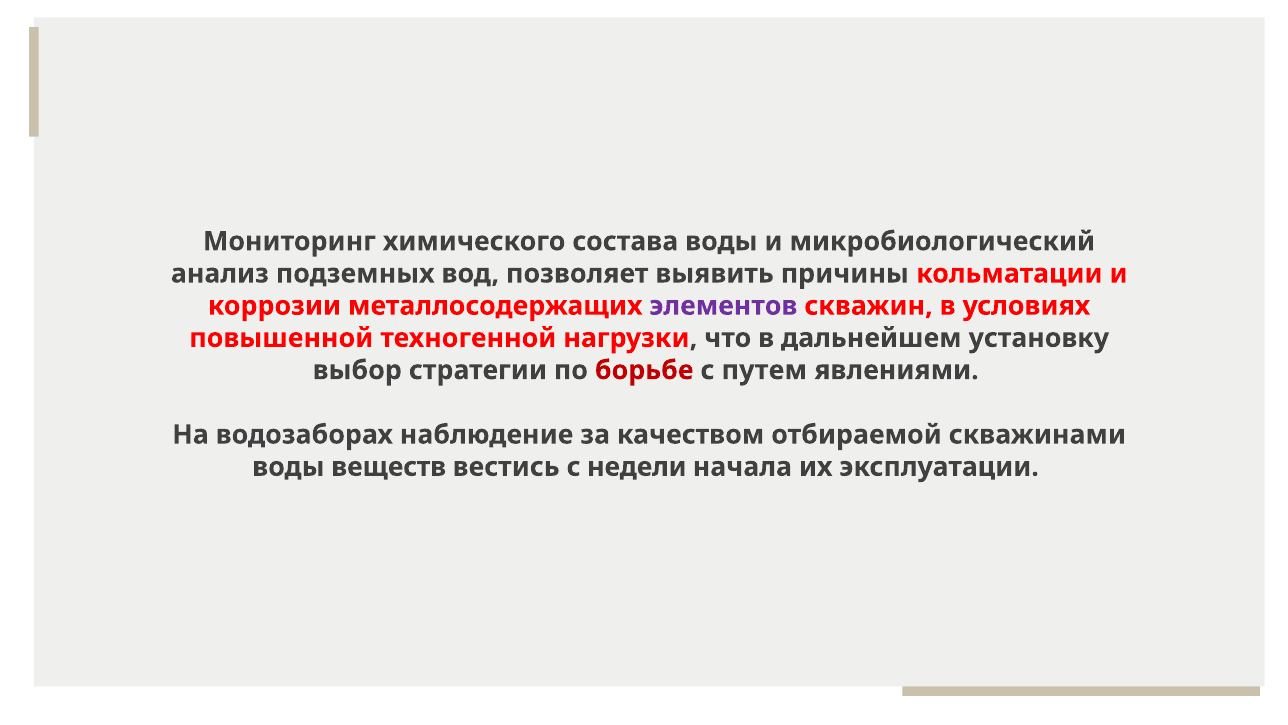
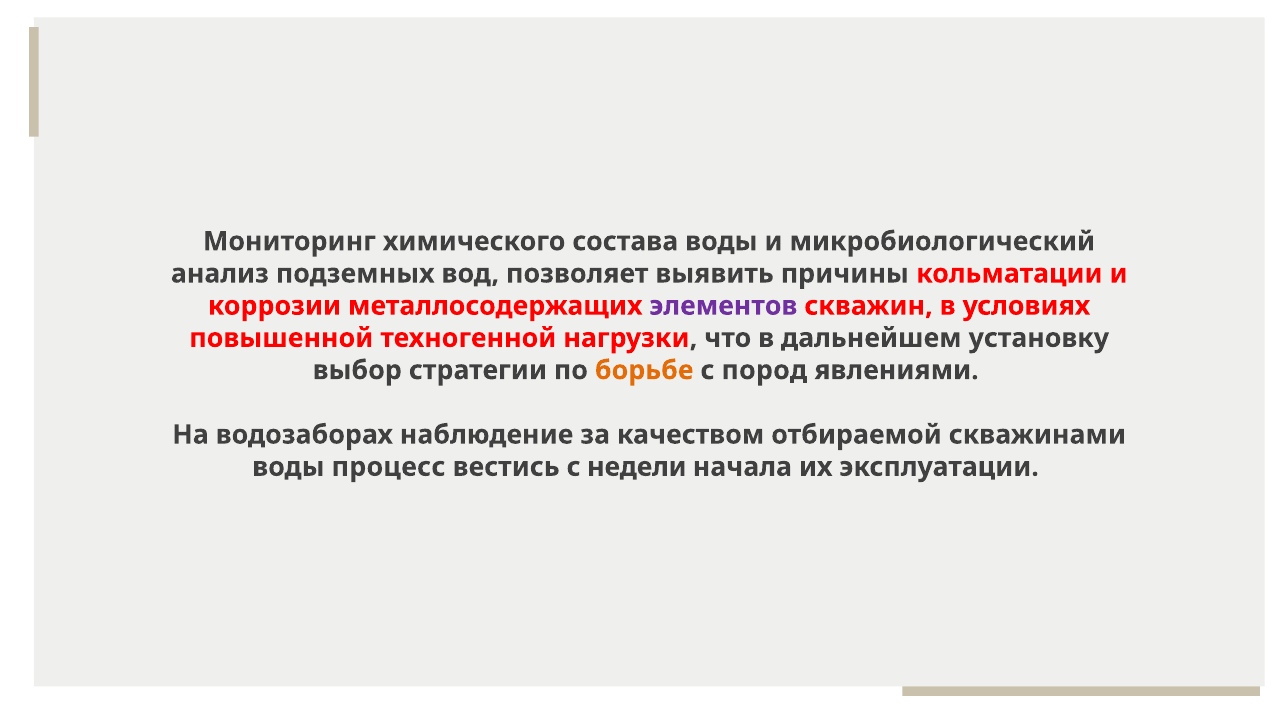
борьбе colour: red -> orange
путем: путем -> пород
веществ: веществ -> процесс
